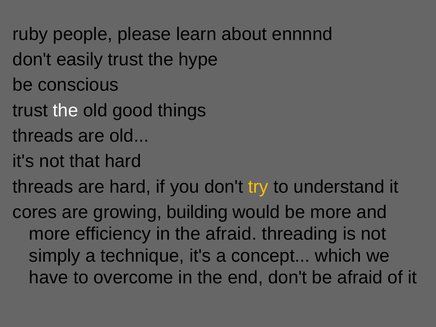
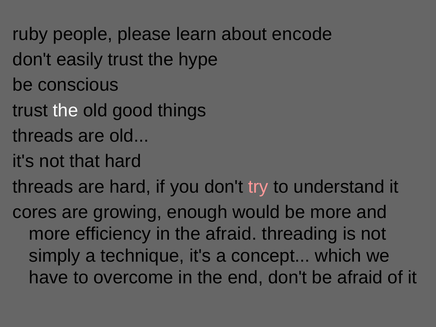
ennnnd: ennnnd -> encode
try colour: yellow -> pink
building: building -> enough
